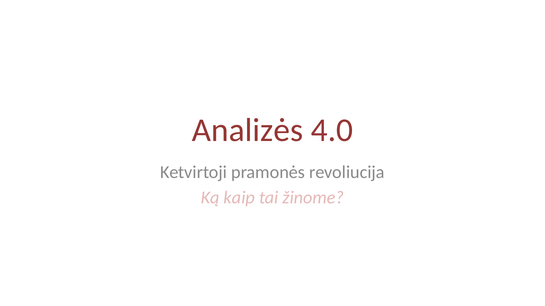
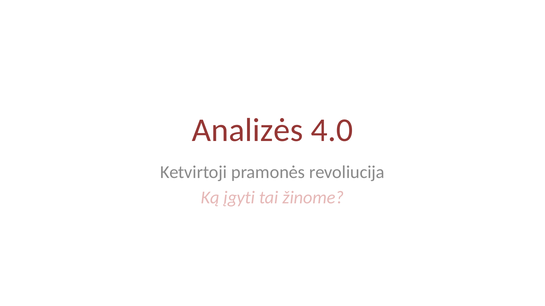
kaip: kaip -> įgyti
